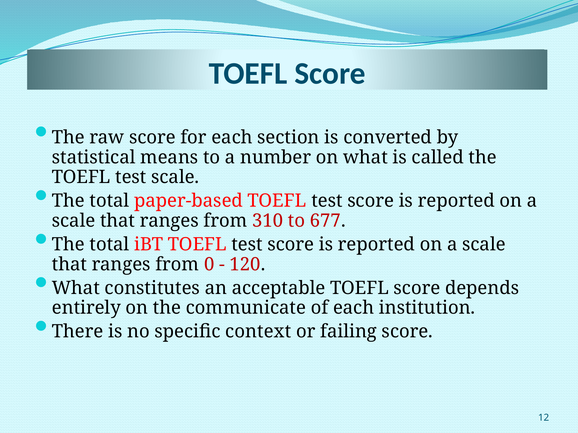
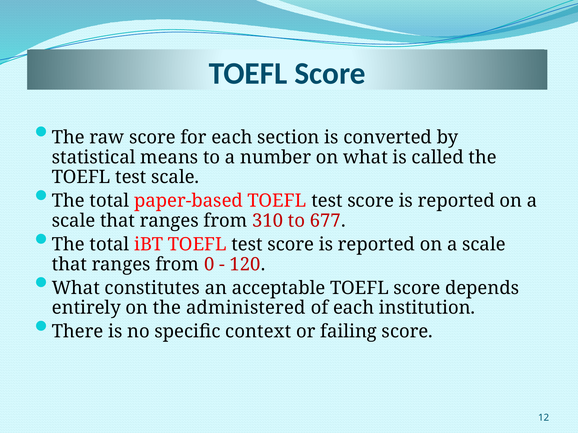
communicate: communicate -> administered
